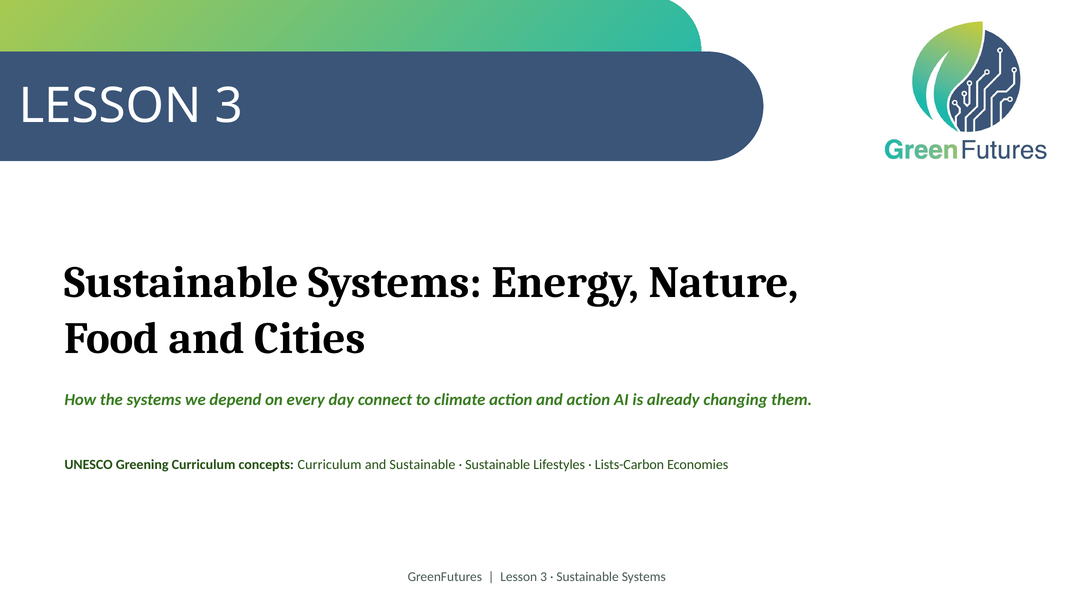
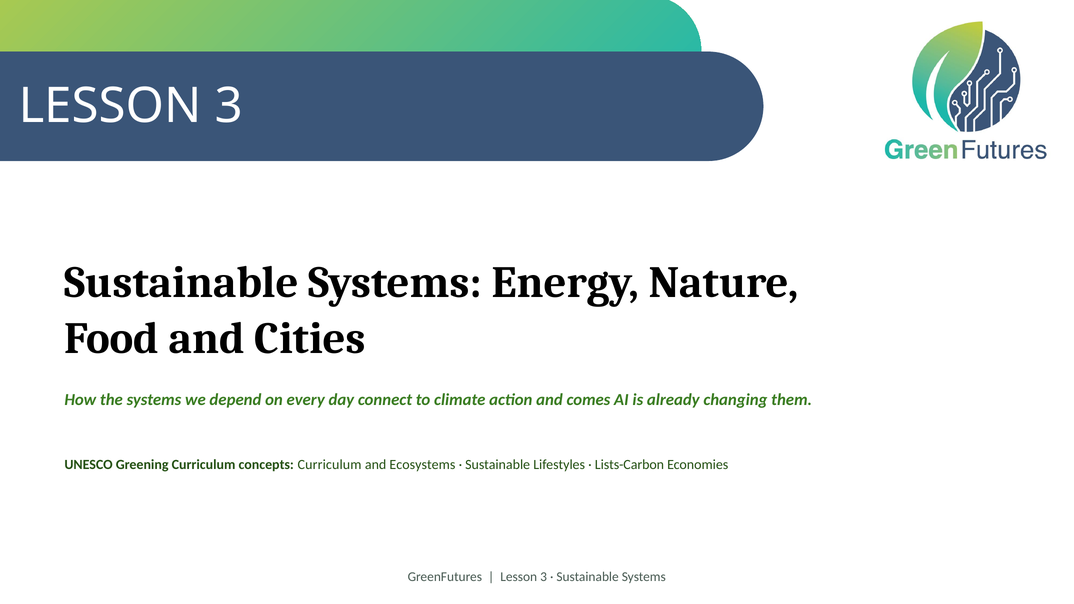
and action: action -> comes
and Sustainable: Sustainable -> Ecosystems
